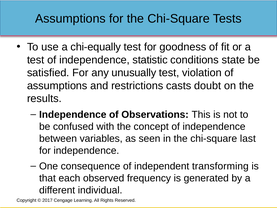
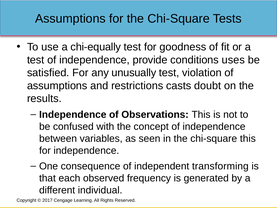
statistic: statistic -> provide
state: state -> uses
chi-square last: last -> this
